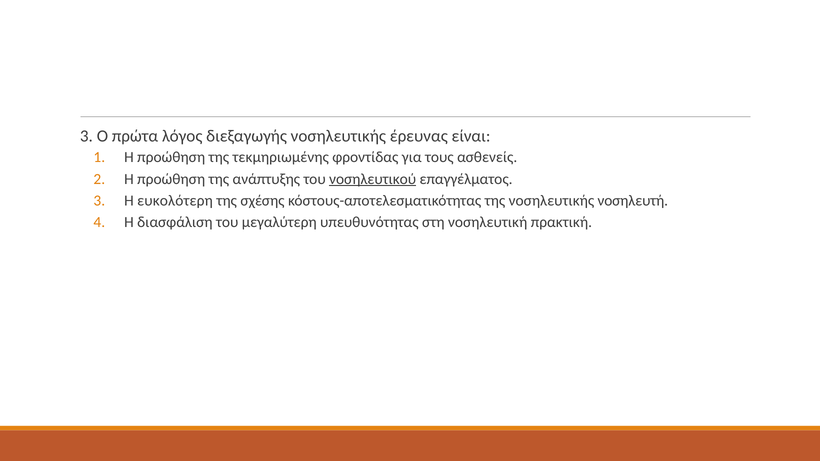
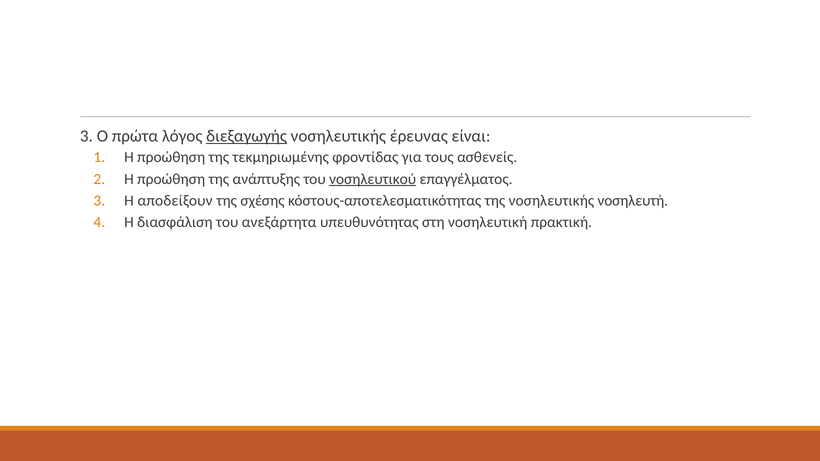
διεξαγωγής underline: none -> present
ευκολότερη: ευκολότερη -> αποδείξουν
μεγαλύτερη: μεγαλύτερη -> ανεξάρτητα
